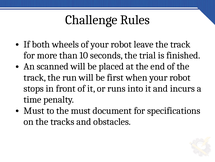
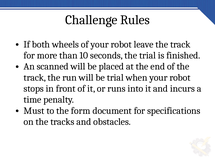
be first: first -> trial
the must: must -> form
